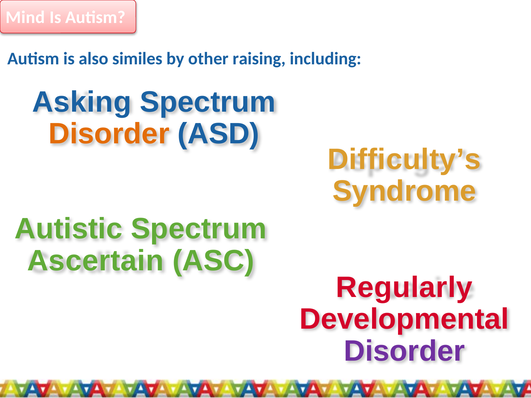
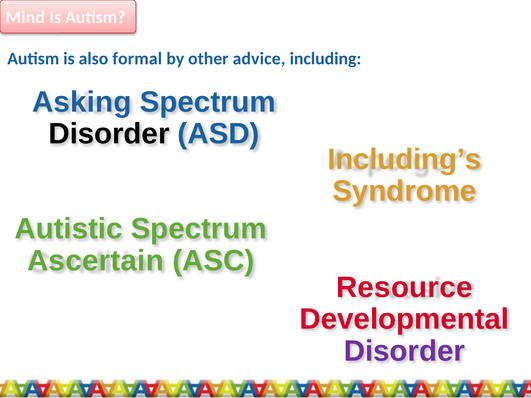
similes: similes -> formal
raising: raising -> advice
Disorder at (109, 134) colour: orange -> black
Difficulty’s: Difficulty’s -> Including’s
Regularly: Regularly -> Resource
